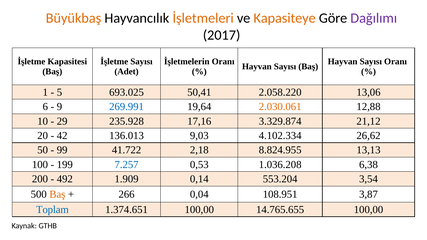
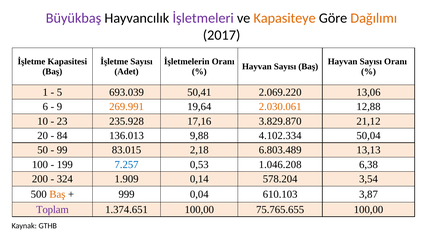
Büyükbaş colour: orange -> purple
İşletmeleri at (203, 18) colour: orange -> purple
Dağılımı colour: purple -> orange
693.025: 693.025 -> 693.039
2.058.220: 2.058.220 -> 2.069.220
269.991 colour: blue -> orange
29: 29 -> 23
3.329.874: 3.329.874 -> 3.829.870
42: 42 -> 84
9,03: 9,03 -> 9,88
26,62: 26,62 -> 50,04
41.722: 41.722 -> 83.015
8.824.955: 8.824.955 -> 6.803.489
1.036.208: 1.036.208 -> 1.046.208
492: 492 -> 324
553.204: 553.204 -> 578.204
266: 266 -> 999
108.951: 108.951 -> 610.103
Toplam colour: blue -> purple
14.765.655: 14.765.655 -> 75.765.655
